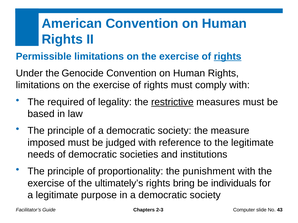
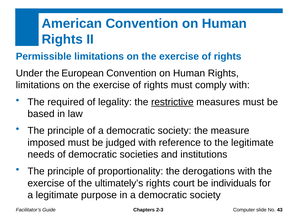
rights at (228, 56) underline: present -> none
Genocide: Genocide -> European
punishment: punishment -> derogations
bring: bring -> court
